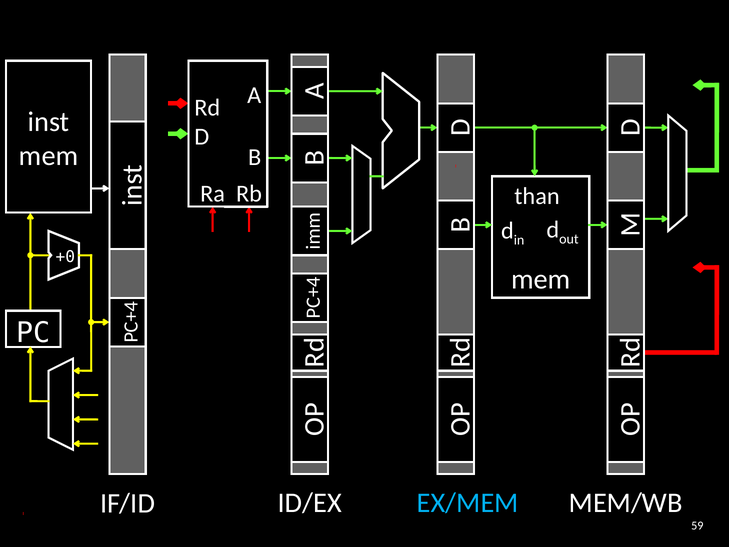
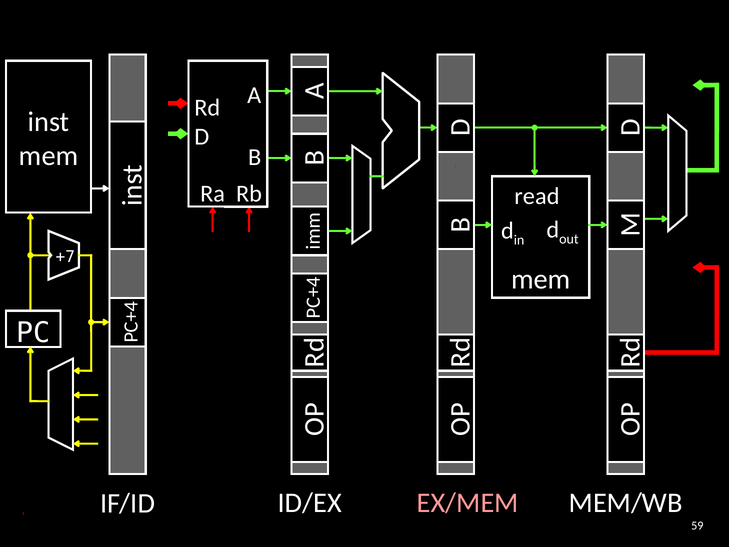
than: than -> read
+0: +0 -> +7
EX/MEM colour: light blue -> pink
